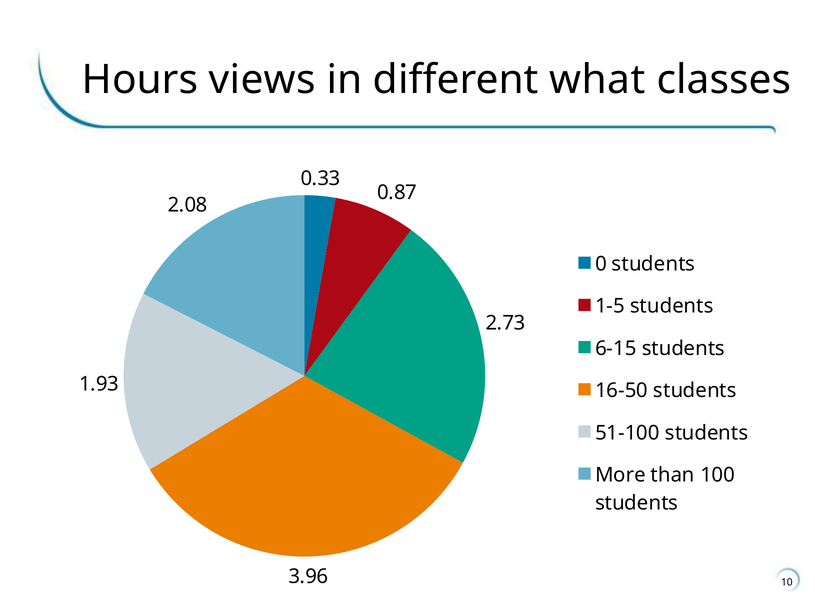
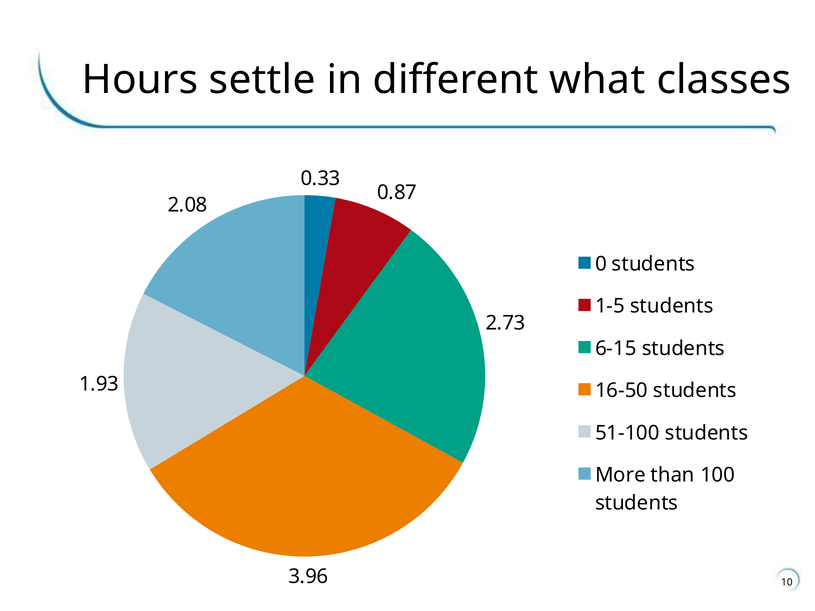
views: views -> settle
